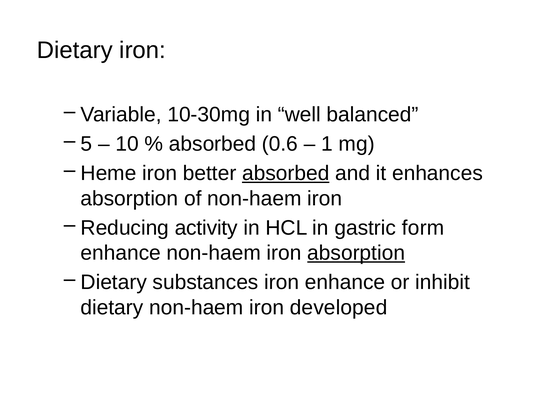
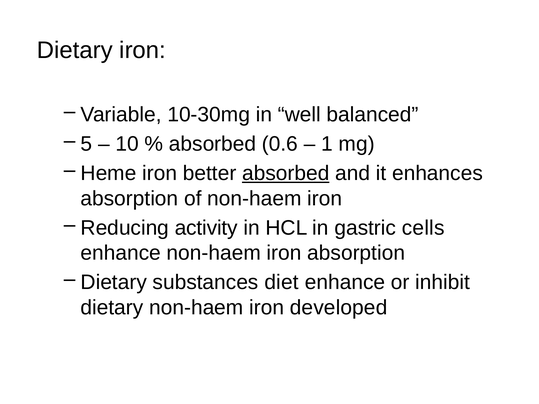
form: form -> cells
absorption at (356, 253) underline: present -> none
substances iron: iron -> diet
